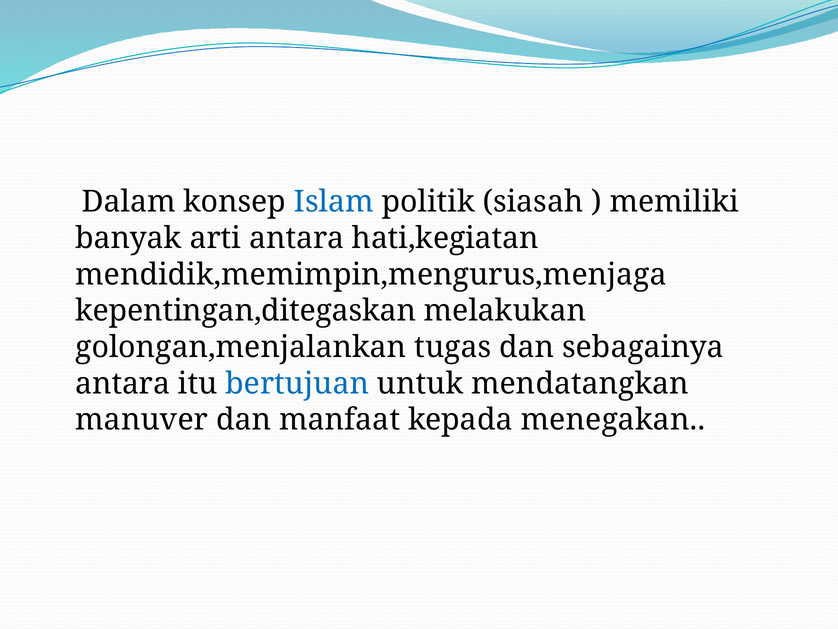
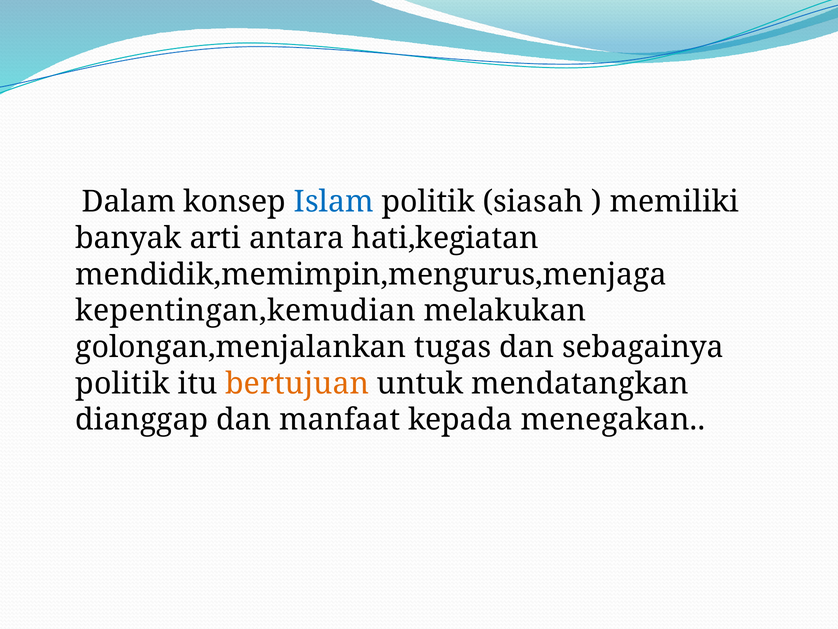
kepentingan,ditegaskan: kepentingan,ditegaskan -> kepentingan,kemudian
antara at (123, 383): antara -> politik
bertujuan colour: blue -> orange
manuver: manuver -> dianggap
